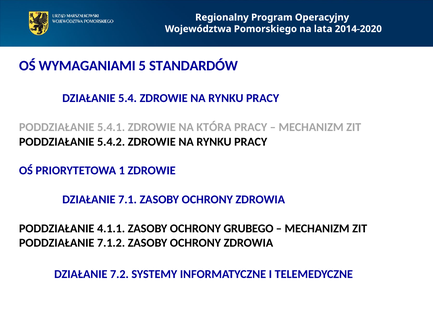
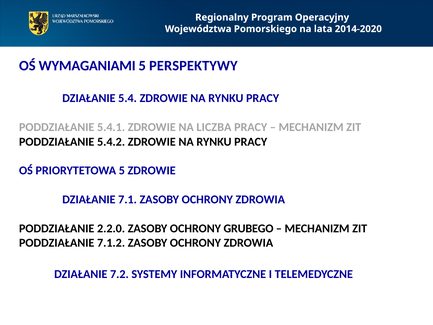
STANDARDÓW: STANDARDÓW -> PERSPEKTYWY
KTÓRA: KTÓRA -> LICZBA
PRIORYTETOWA 1: 1 -> 5
4.1.1: 4.1.1 -> 2.2.0
